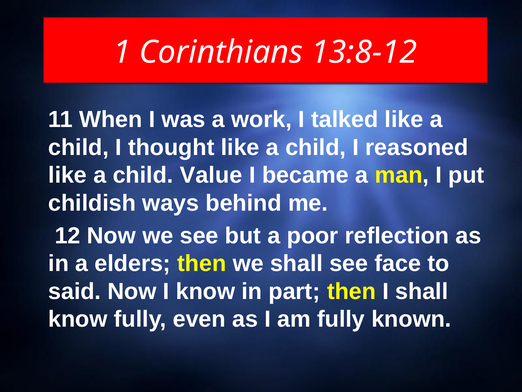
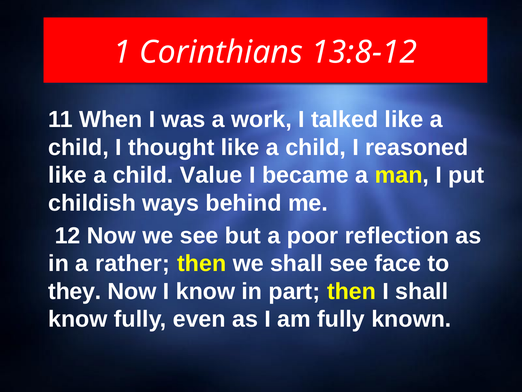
elders: elders -> rather
said: said -> they
